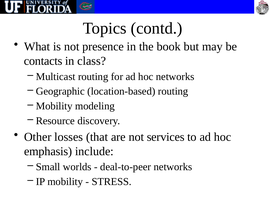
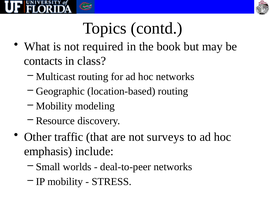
presence: presence -> required
losses: losses -> traffic
services: services -> surveys
